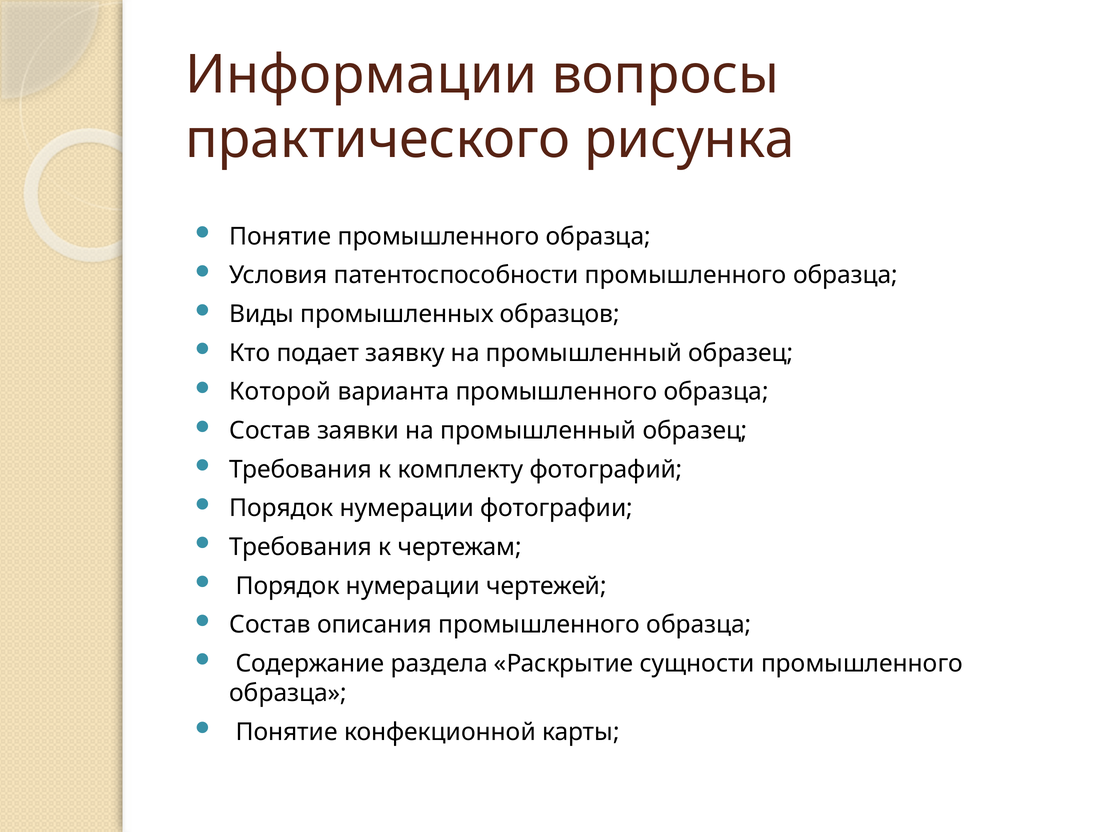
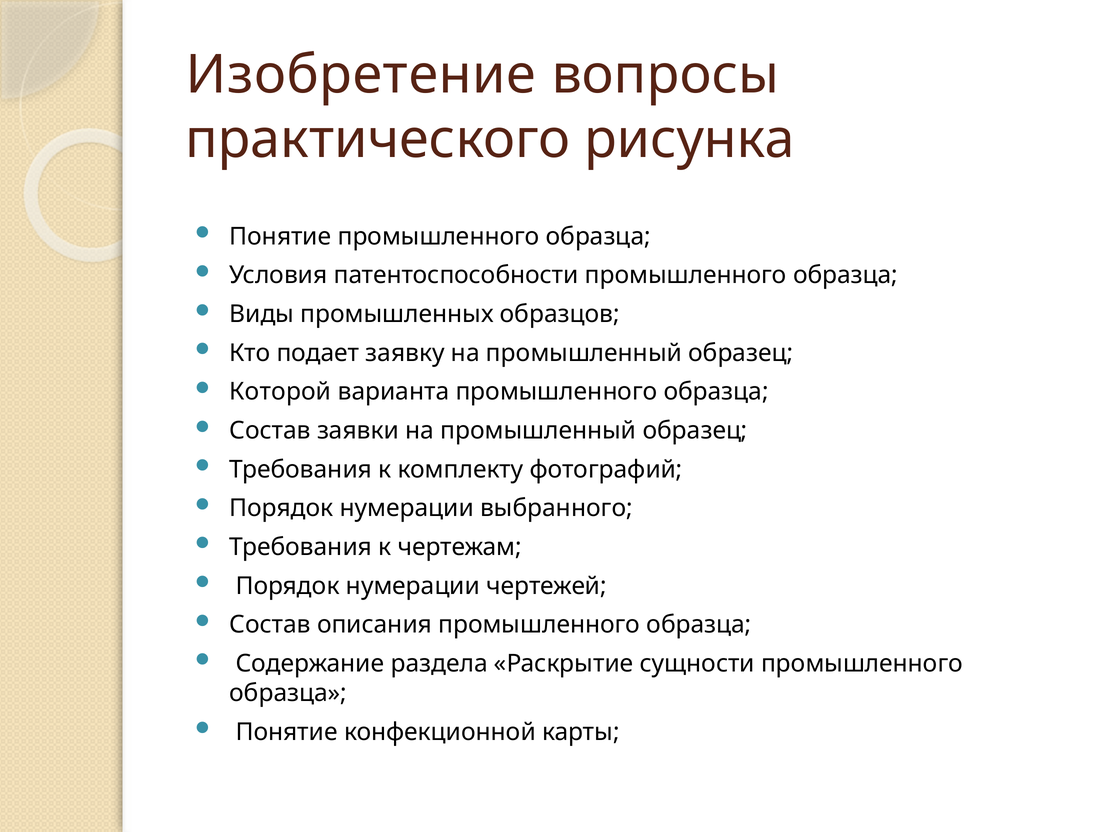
Информации: Информации -> Изобретение
фотографии: фотографии -> выбранного
